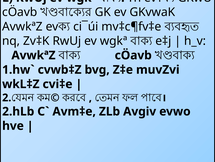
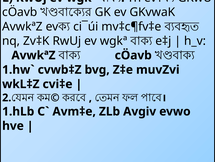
2.hLb: 2.hLb -> 1.hLb
